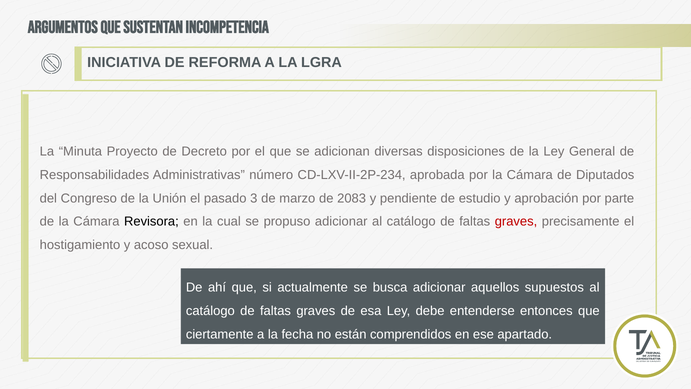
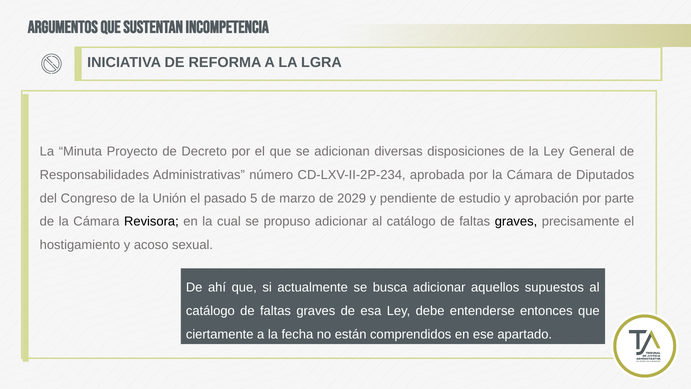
3: 3 -> 5
2083: 2083 -> 2029
graves at (516, 221) colour: red -> black
